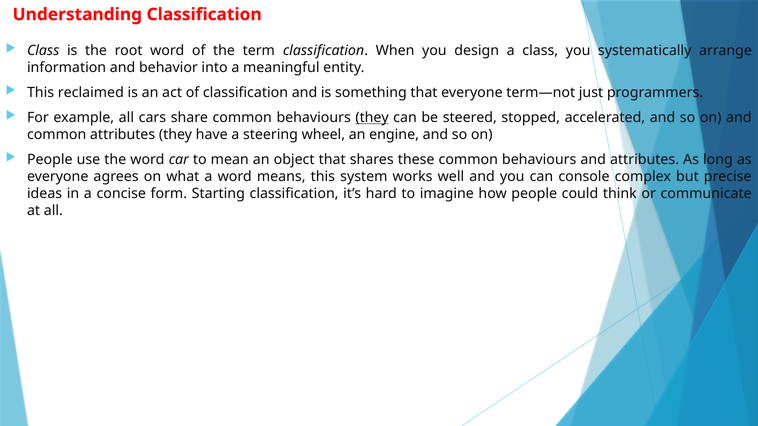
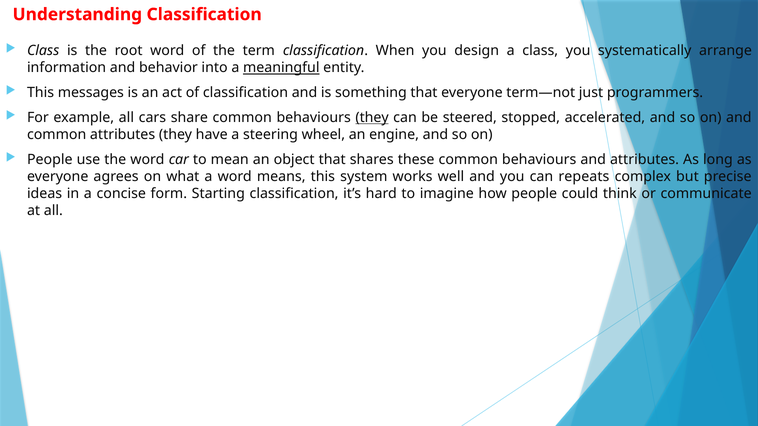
meaningful underline: none -> present
reclaimed: reclaimed -> messages
console: console -> repeats
